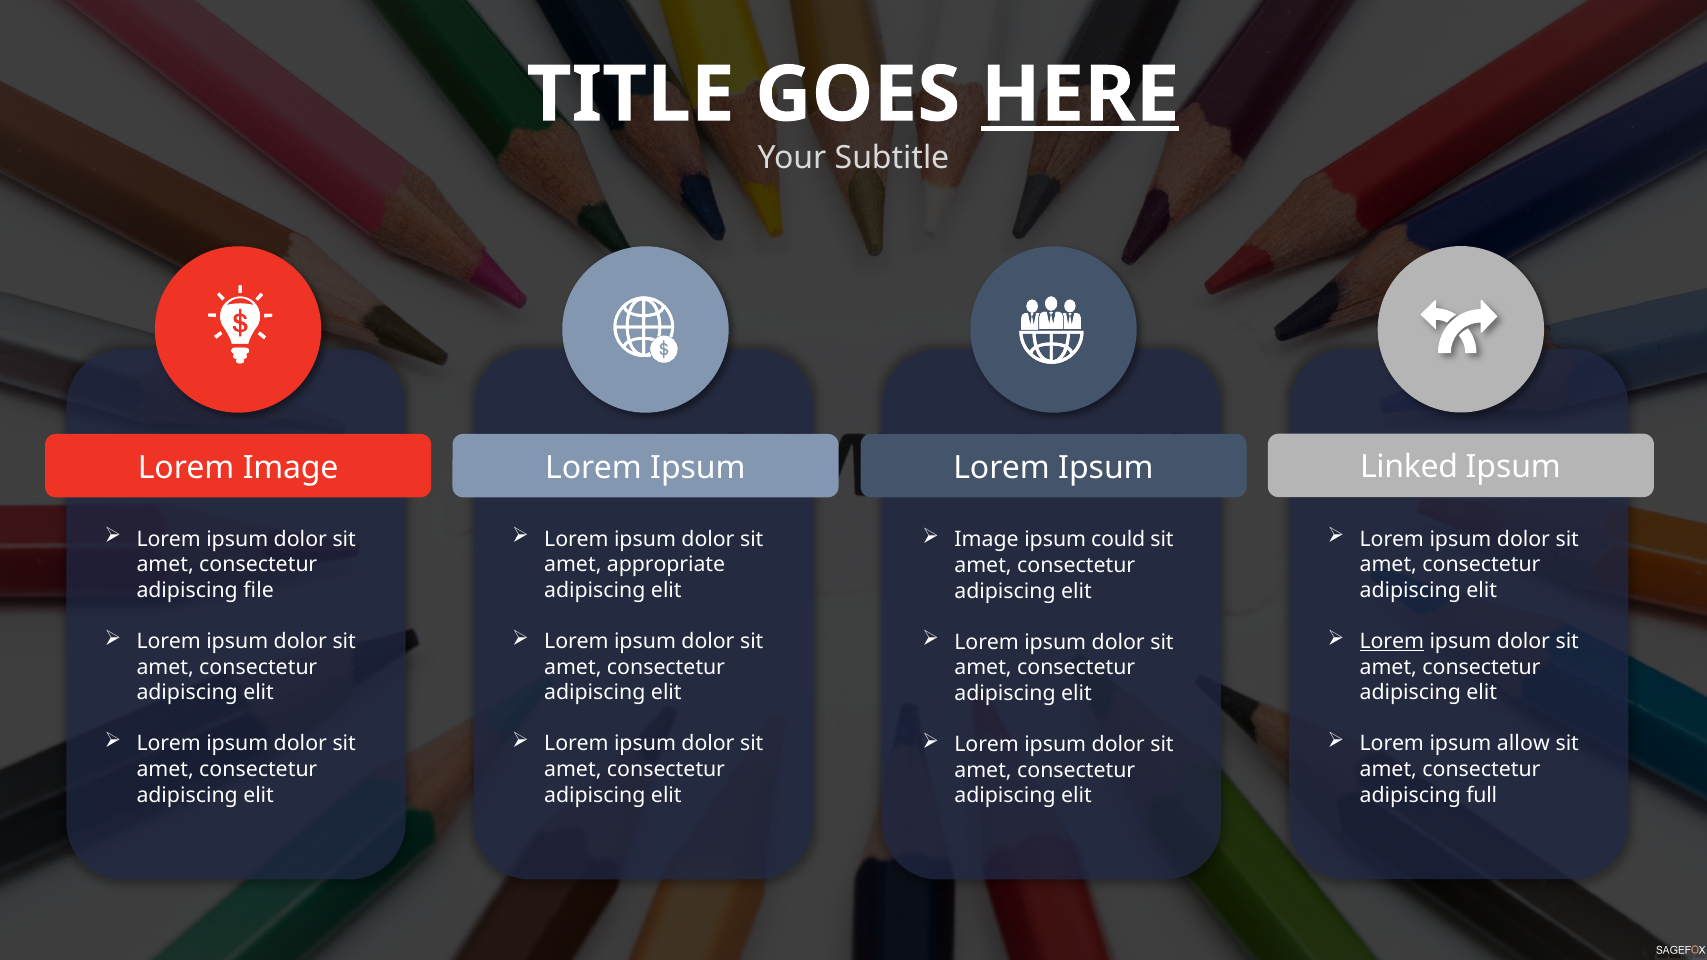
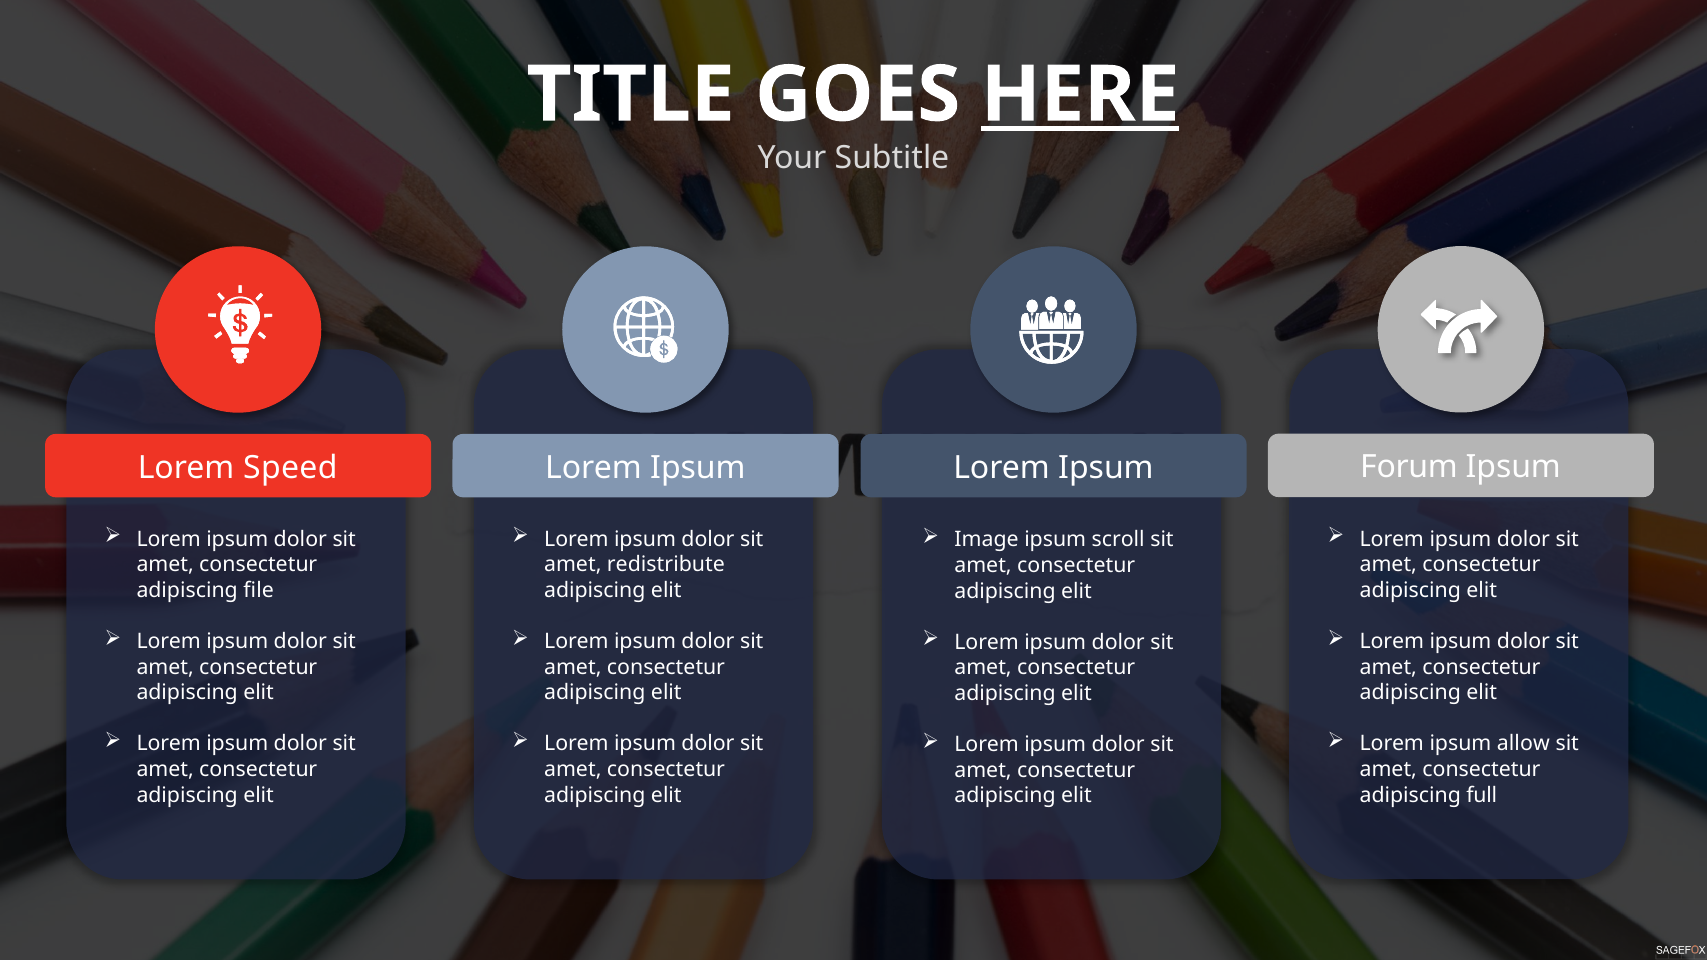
Lorem Image: Image -> Speed
Linked: Linked -> Forum
could: could -> scroll
appropriate: appropriate -> redistribute
Lorem at (1392, 642) underline: present -> none
